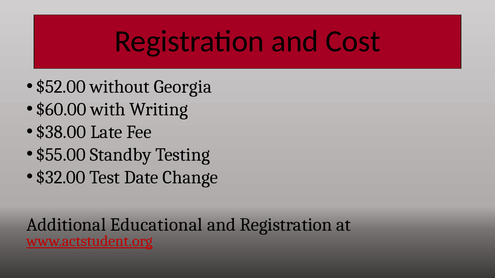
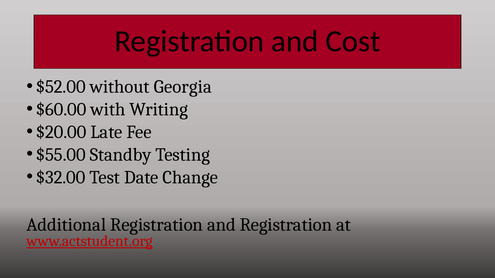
$38.00: $38.00 -> $20.00
Additional Educational: Educational -> Registration
